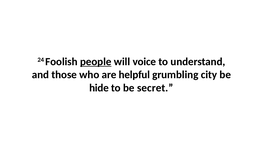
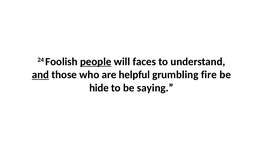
voice: voice -> faces
and underline: none -> present
city: city -> fire
secret: secret -> saying
